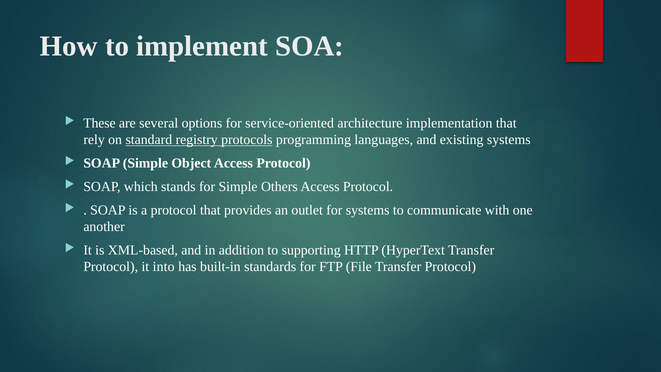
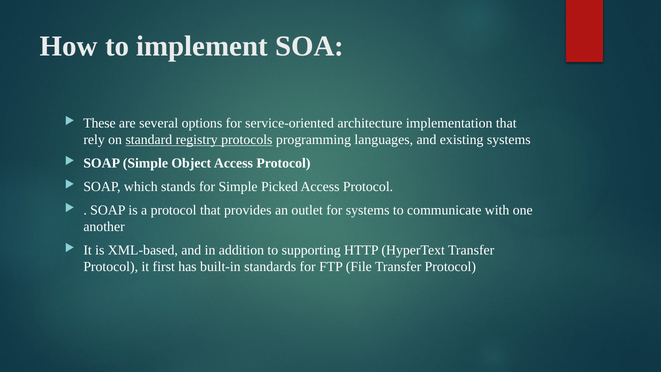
Others: Others -> Picked
into: into -> first
